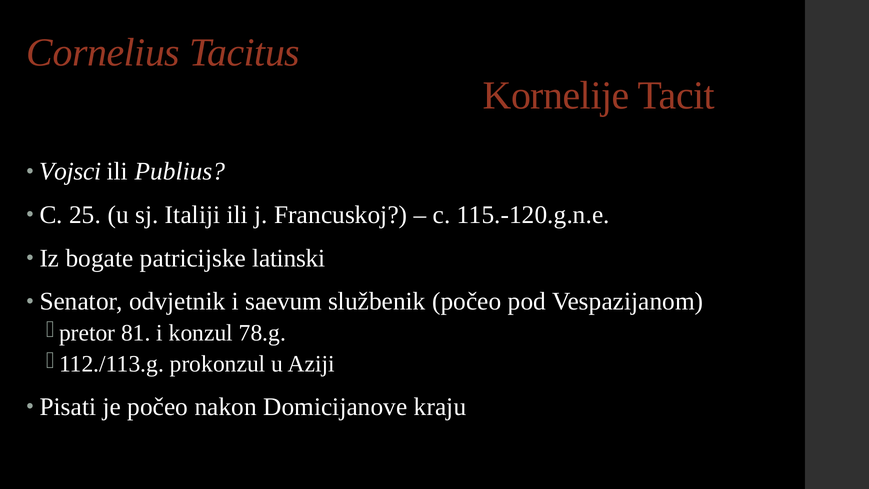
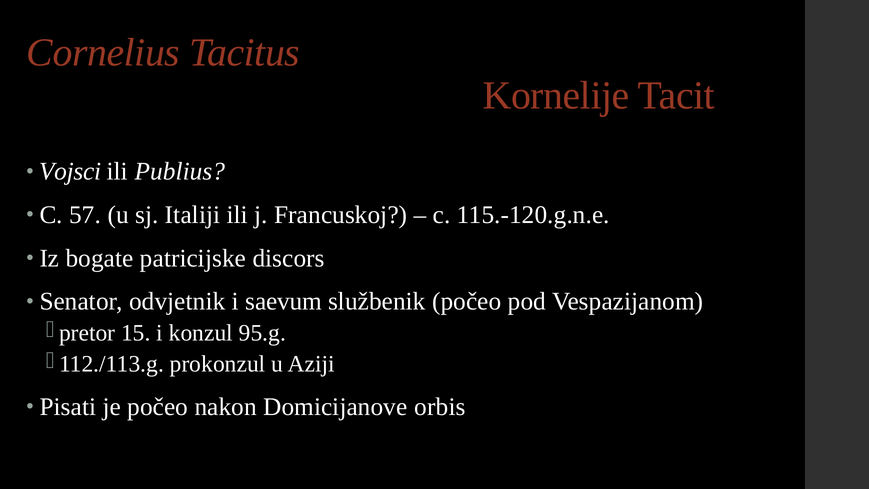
25: 25 -> 57
latinski: latinski -> discors
81: 81 -> 15
78.g: 78.g -> 95.g
kraju: kraju -> orbis
